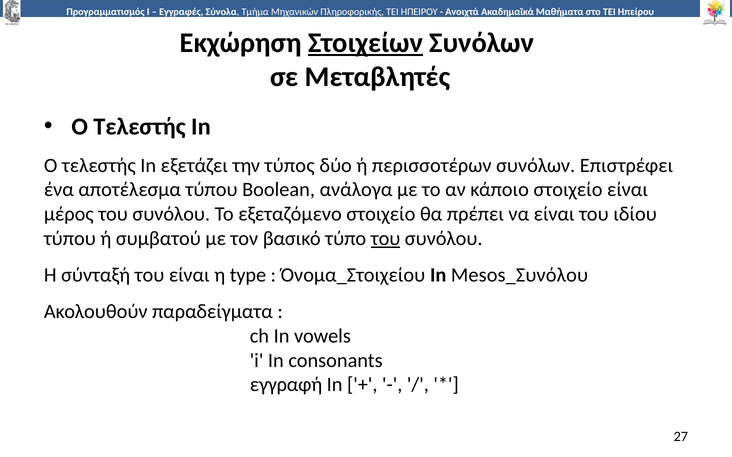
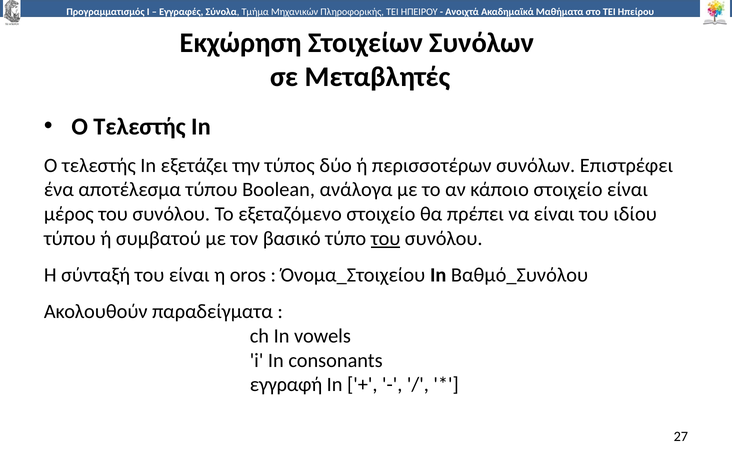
Στοιχείων underline: present -> none
type: type -> oros
Mesos_Συνόλου: Mesos_Συνόλου -> Βαθμό_Συνόλου
